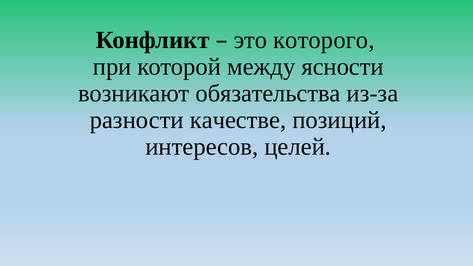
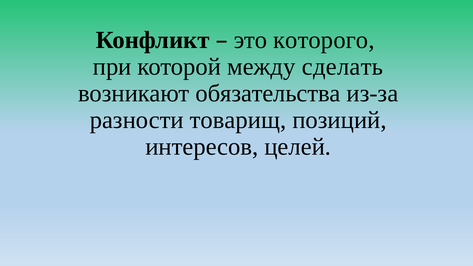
ясности: ясности -> сделать
качестве: качестве -> товарищ
